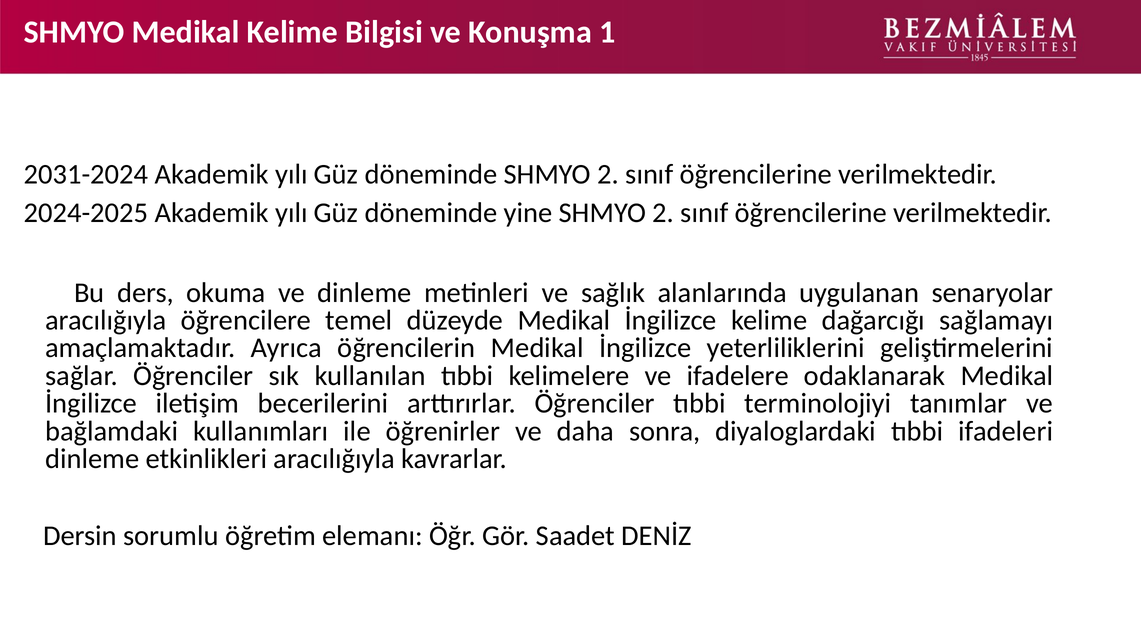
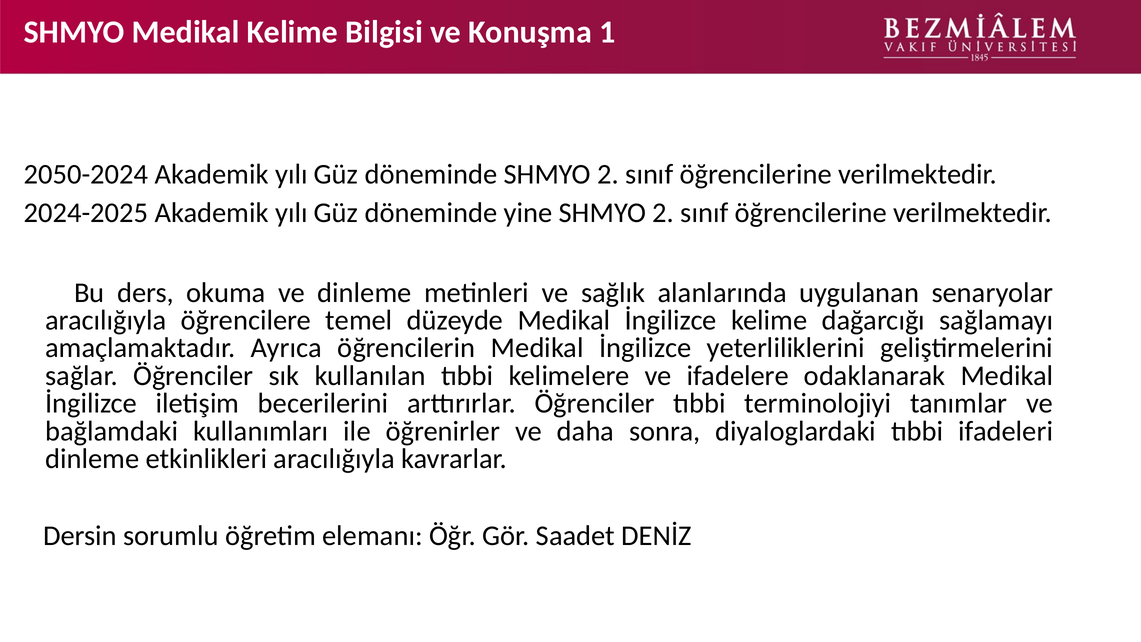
2031-2024: 2031-2024 -> 2050-2024
